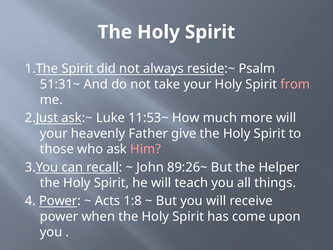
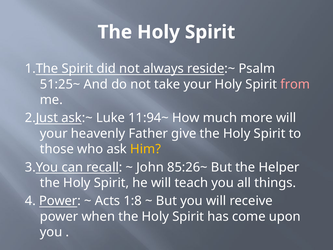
51:31~: 51:31~ -> 51:25~
11:53~: 11:53~ -> 11:94~
Him colour: pink -> yellow
89:26~: 89:26~ -> 85:26~
